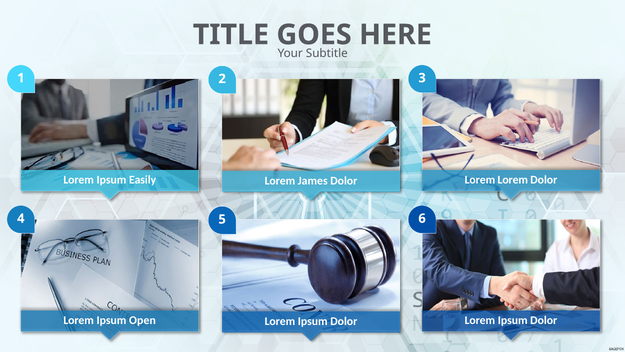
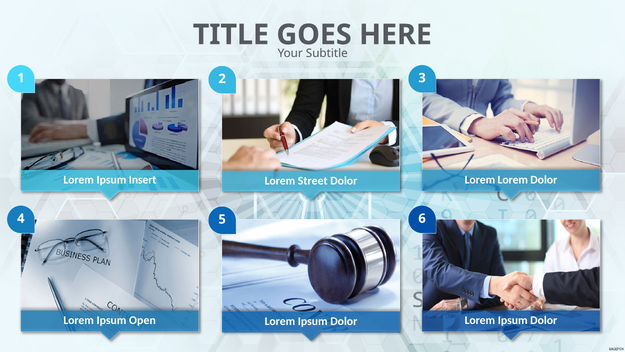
Easily: Easily -> Insert
James: James -> Street
